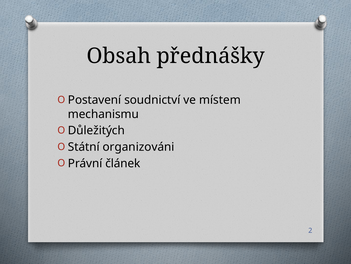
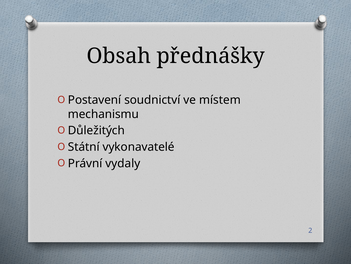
organizováni: organizováni -> vykonavatelé
článek: článek -> vydaly
